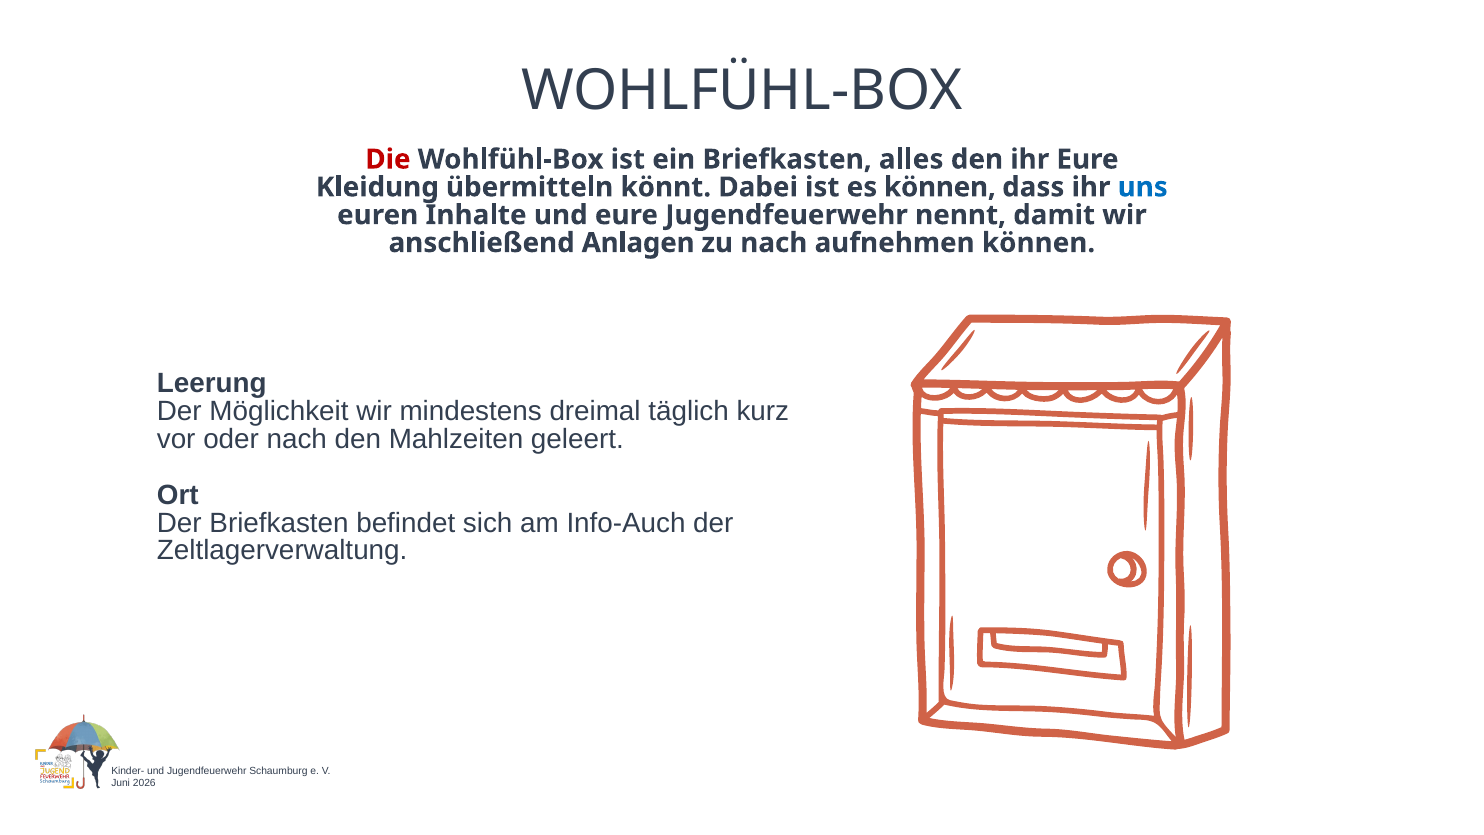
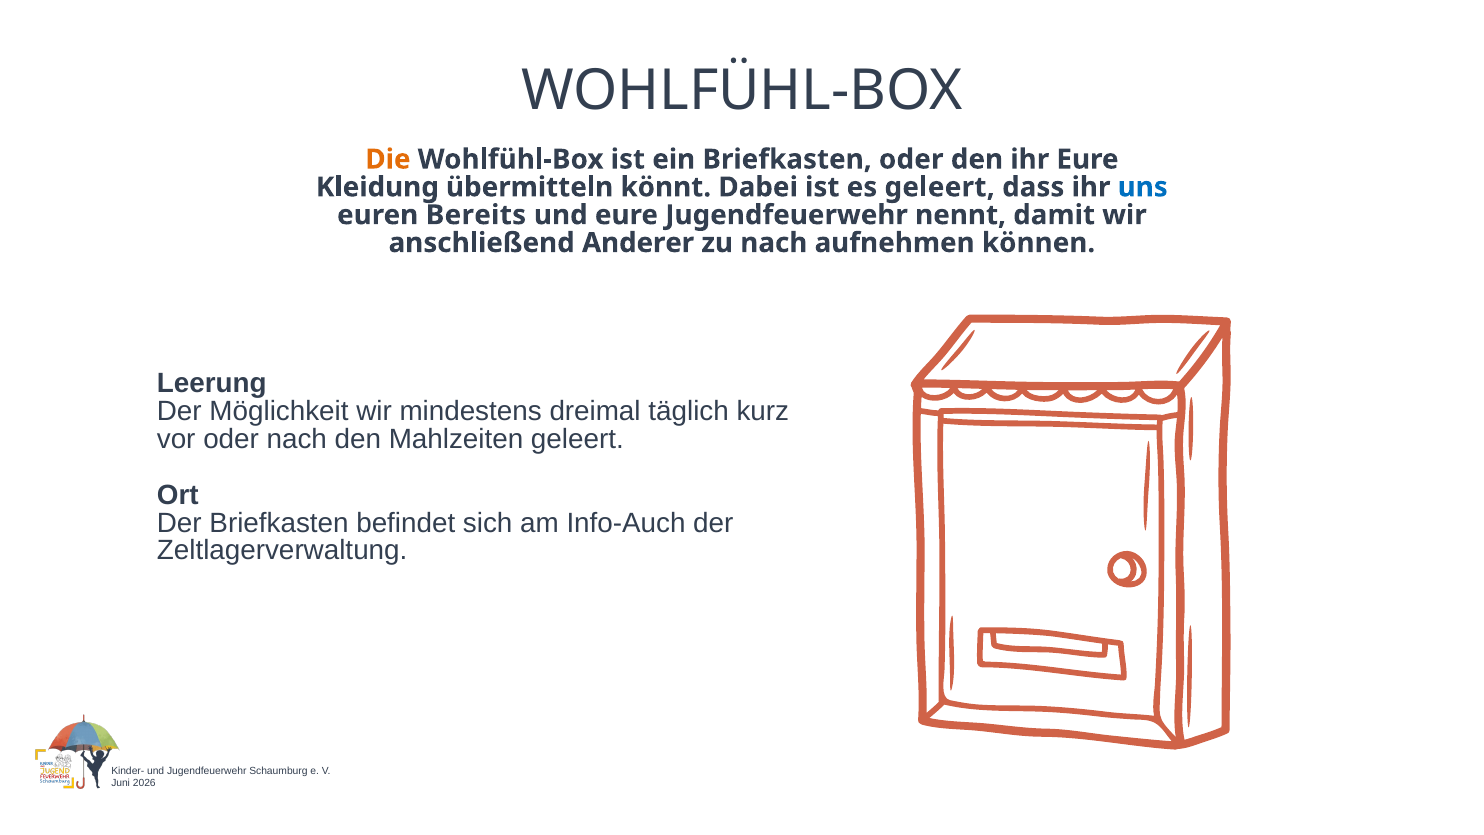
Die colour: red -> orange
Briefkasten alles: alles -> oder
es können: können -> geleert
Inhalte: Inhalte -> Bereits
Anlagen: Anlagen -> Anderer
